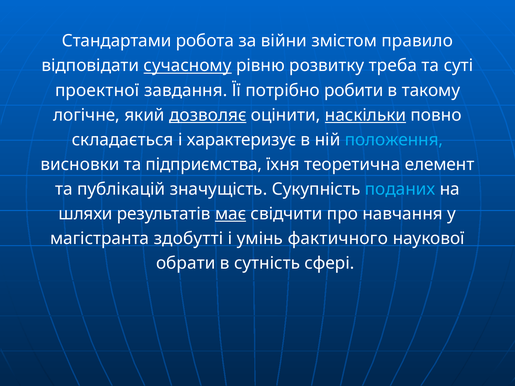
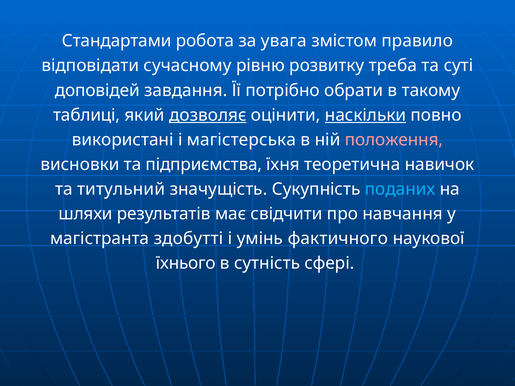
війни: війни -> увага
сучасному underline: present -> none
проектної: проектної -> доповідей
робити: робити -> обрати
логічне: логічне -> таблиці
складається: складається -> використані
характеризує: характеризує -> магістерська
положення colour: light blue -> pink
елемент: елемент -> навичок
публікацій: публікацій -> титульний
має underline: present -> none
обрати: обрати -> їхнього
